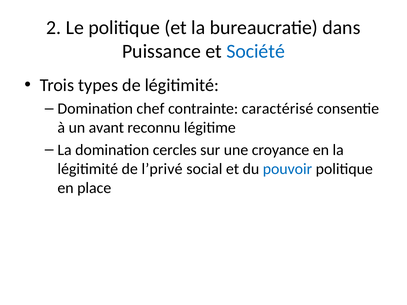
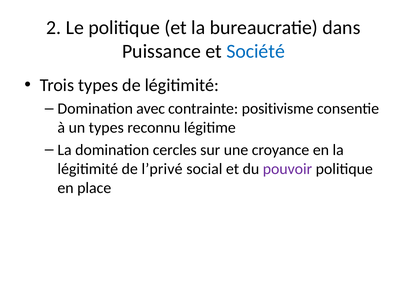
chef: chef -> avec
caractérisé: caractérisé -> positivisme
un avant: avant -> types
pouvoir colour: blue -> purple
